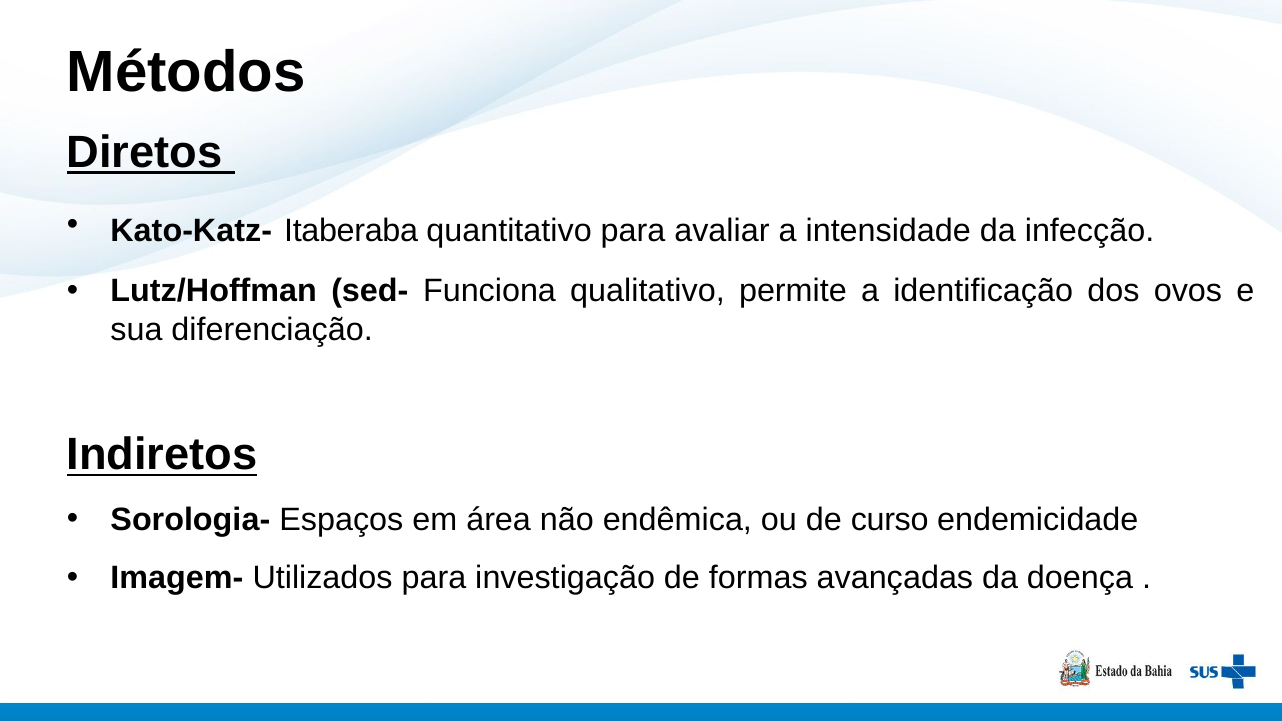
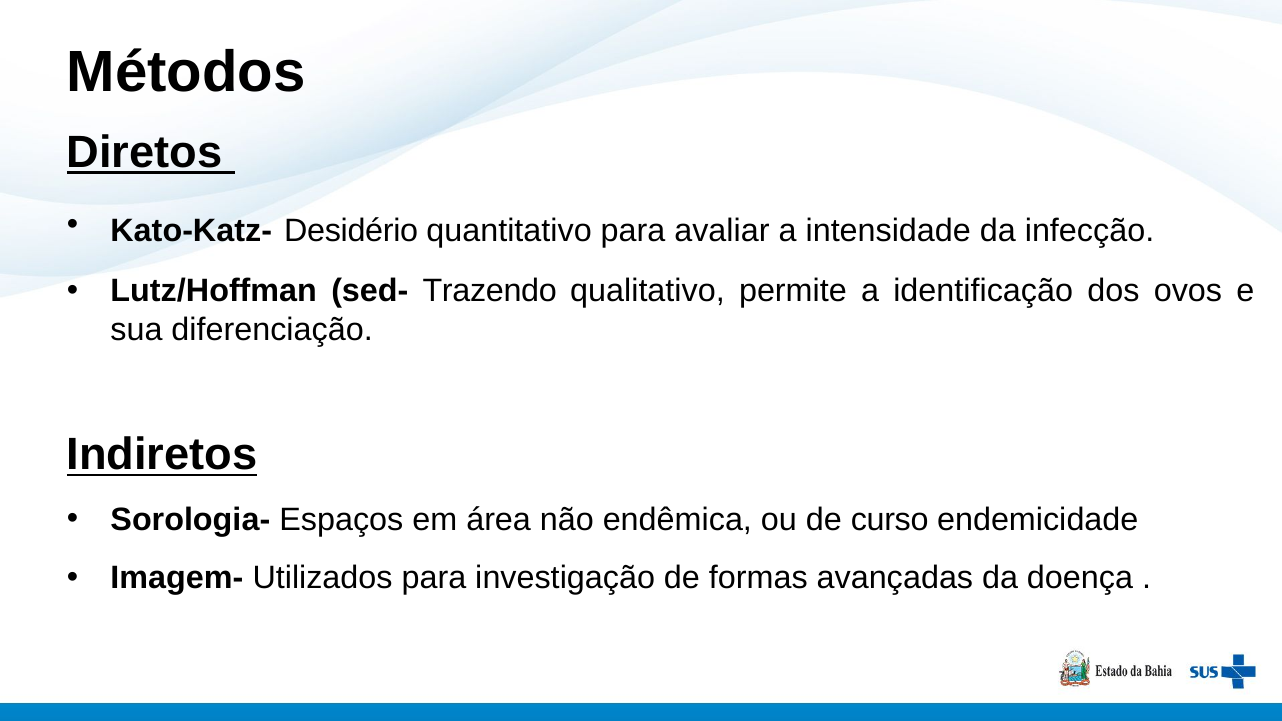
Itaberaba: Itaberaba -> Desidério
Funciona: Funciona -> Trazendo
